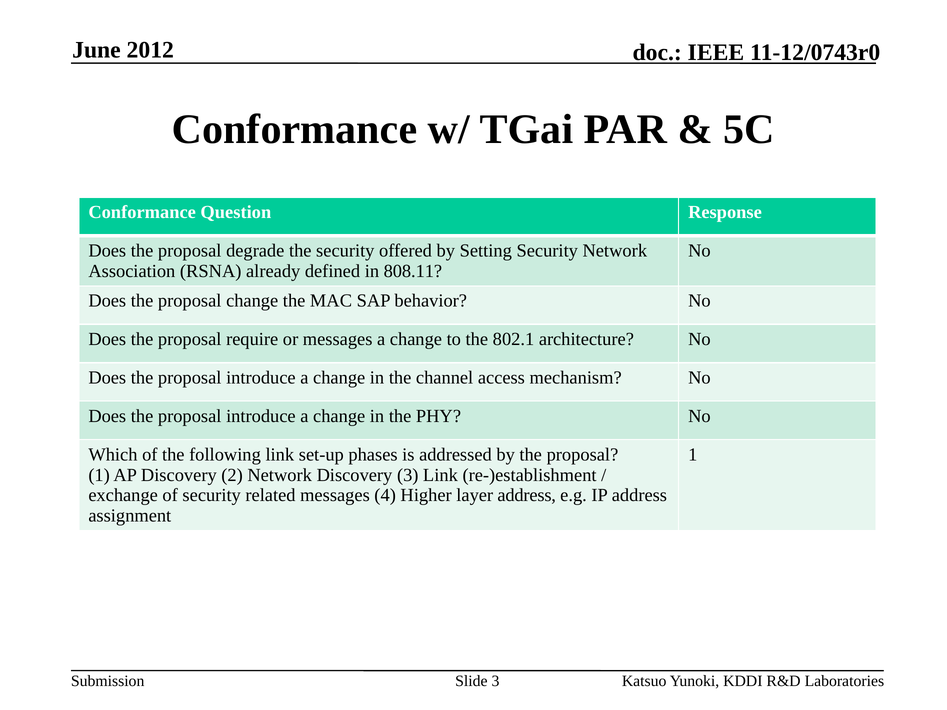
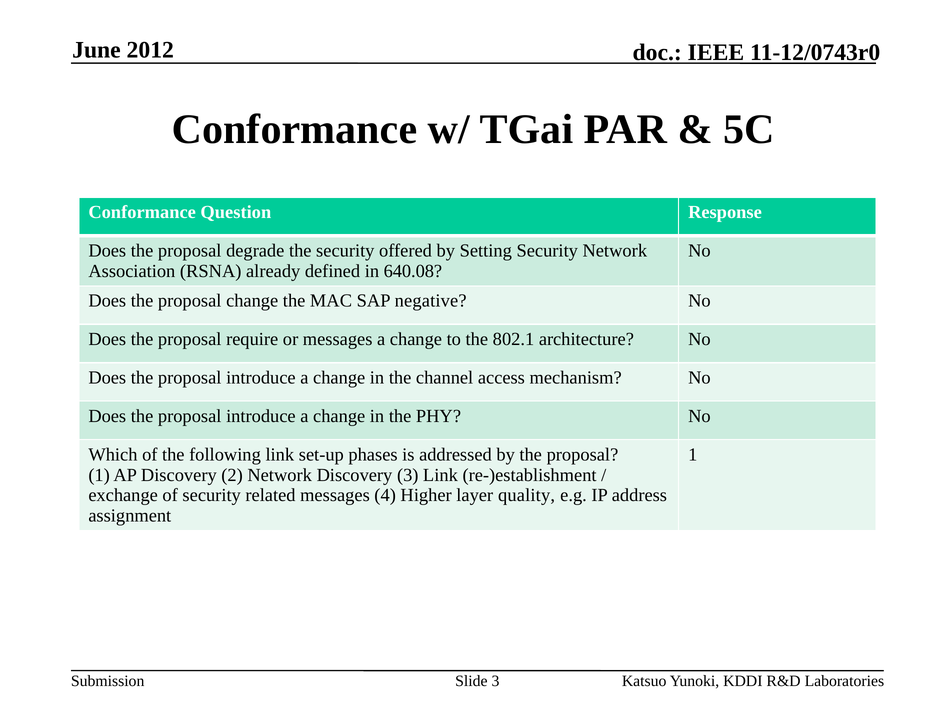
808.11: 808.11 -> 640.08
behavior: behavior -> negative
layer address: address -> quality
